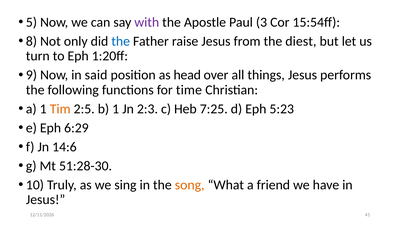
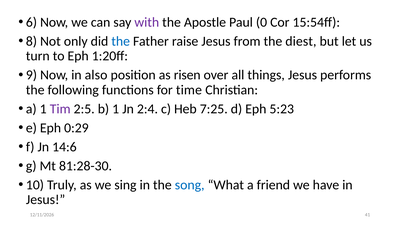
5: 5 -> 6
3: 3 -> 0
said: said -> also
head: head -> risen
Tim colour: orange -> purple
2:3: 2:3 -> 2:4
6:29: 6:29 -> 0:29
51:28-30: 51:28-30 -> 81:28-30
song colour: orange -> blue
